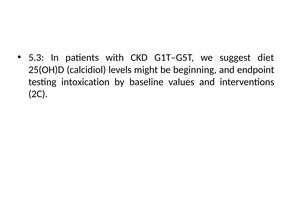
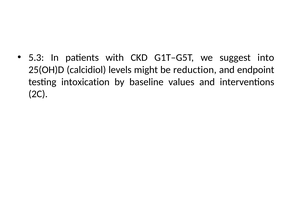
diet: diet -> into
beginning: beginning -> reduction
